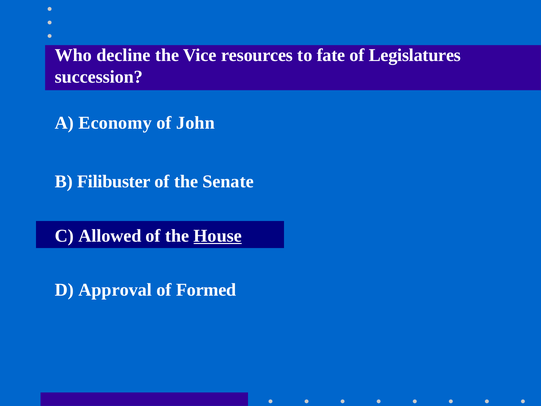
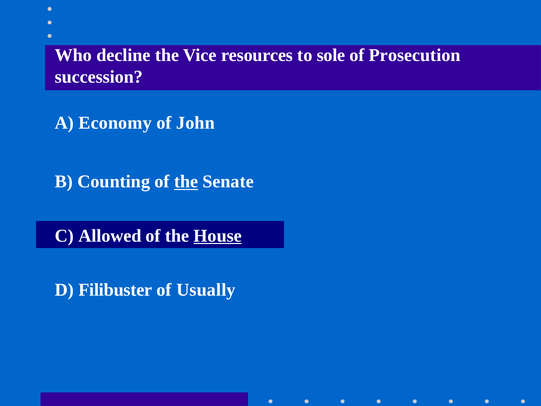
fate: fate -> sole
Legislatures: Legislatures -> Prosecution
Filibuster: Filibuster -> Counting
the at (186, 182) underline: none -> present
Approval: Approval -> Filibuster
Formed: Formed -> Usually
